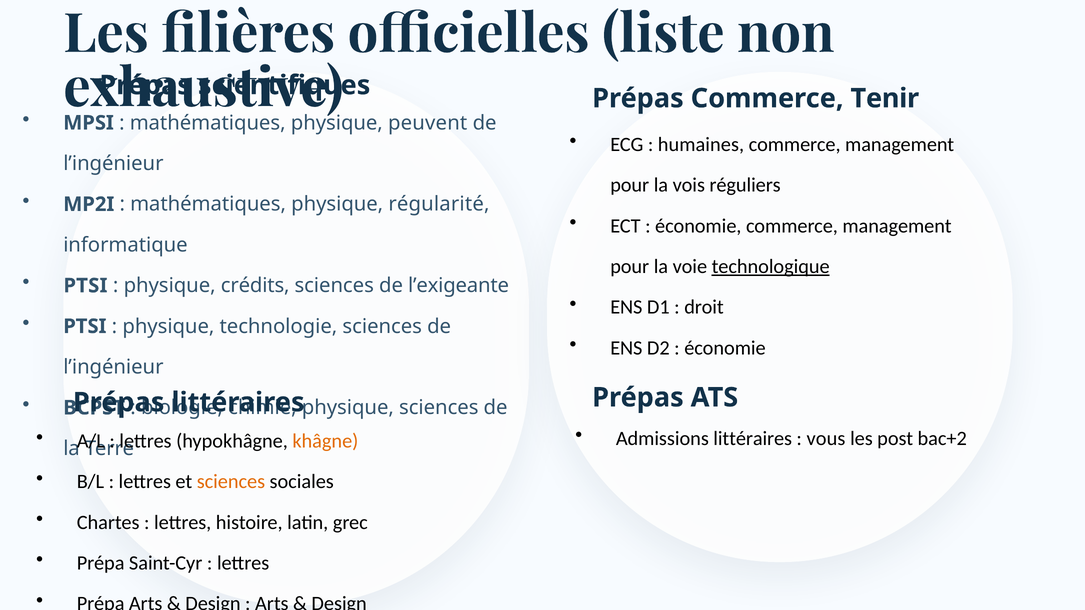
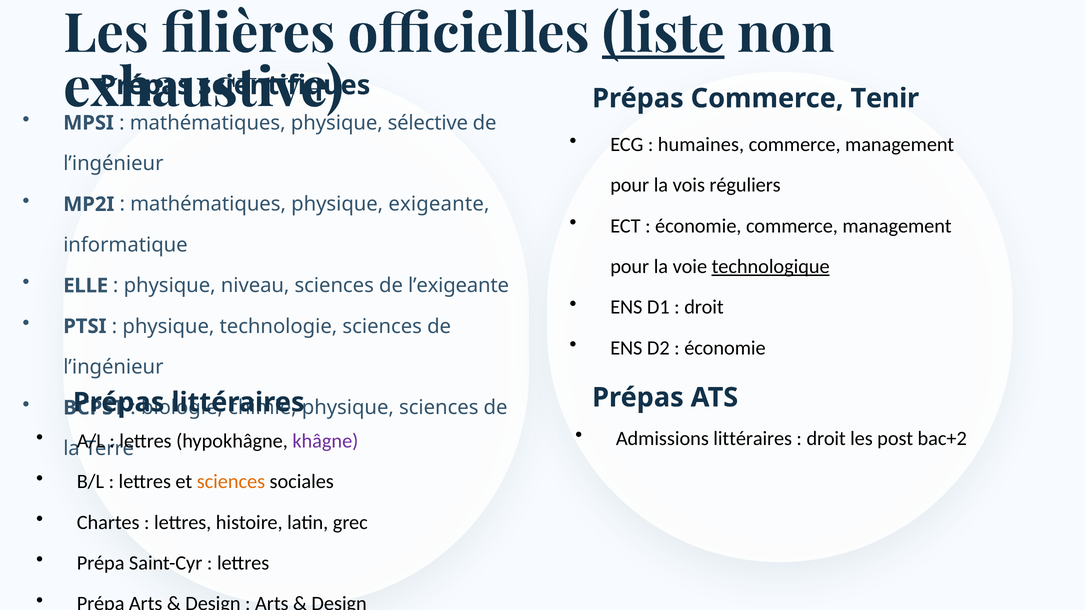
liste underline: none -> present
peuvent: peuvent -> sélective
régularité: régularité -> exigeante
PTSI at (85, 286): PTSI -> ELLE
crédits: crédits -> niveau
vous at (826, 439): vous -> droit
khâgne colour: orange -> purple
